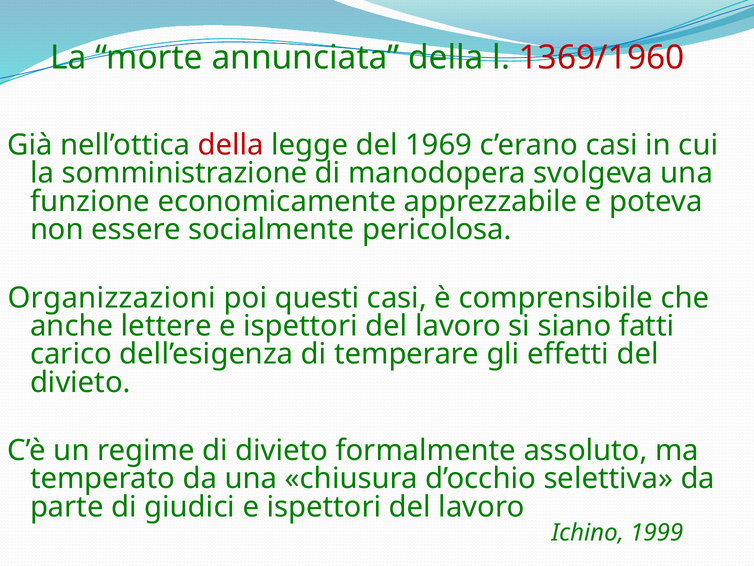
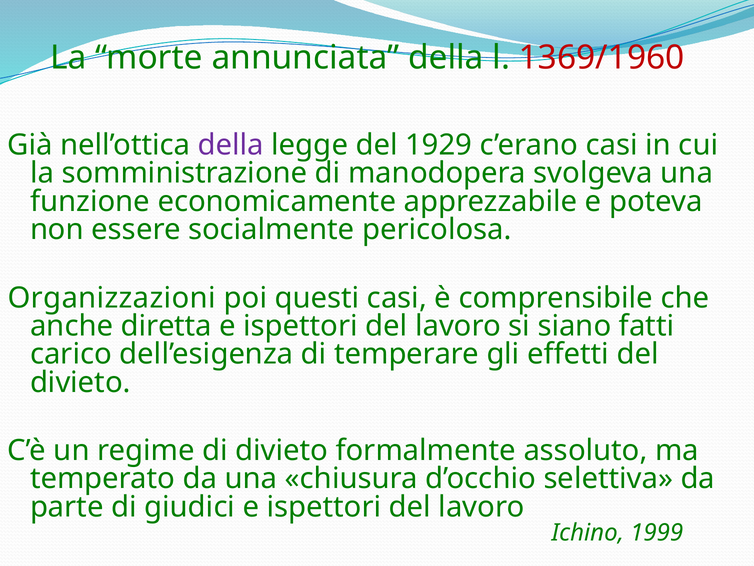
della at (231, 145) colour: red -> purple
1969: 1969 -> 1929
lettere: lettere -> diretta
